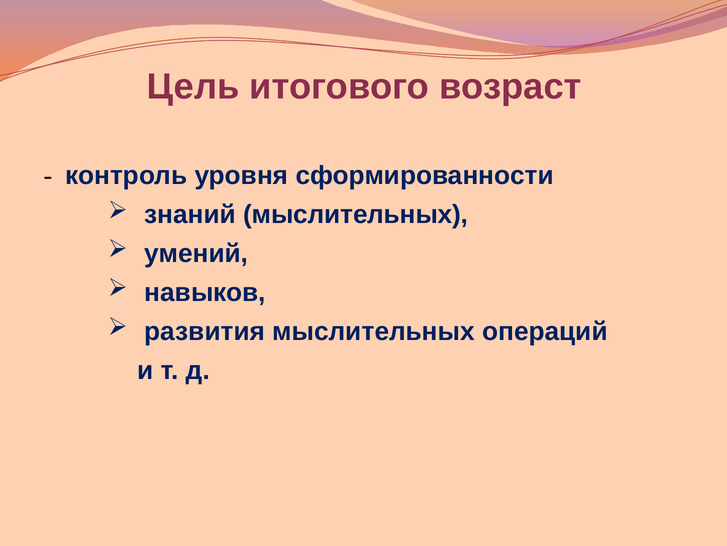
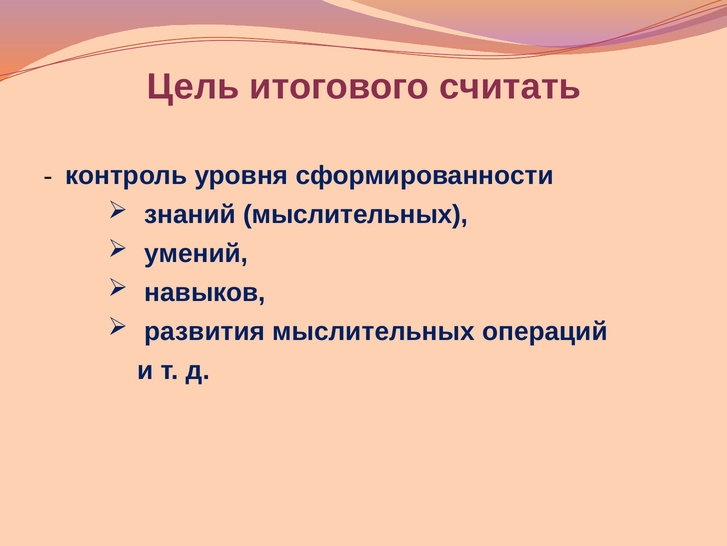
возраст: возраст -> считать
